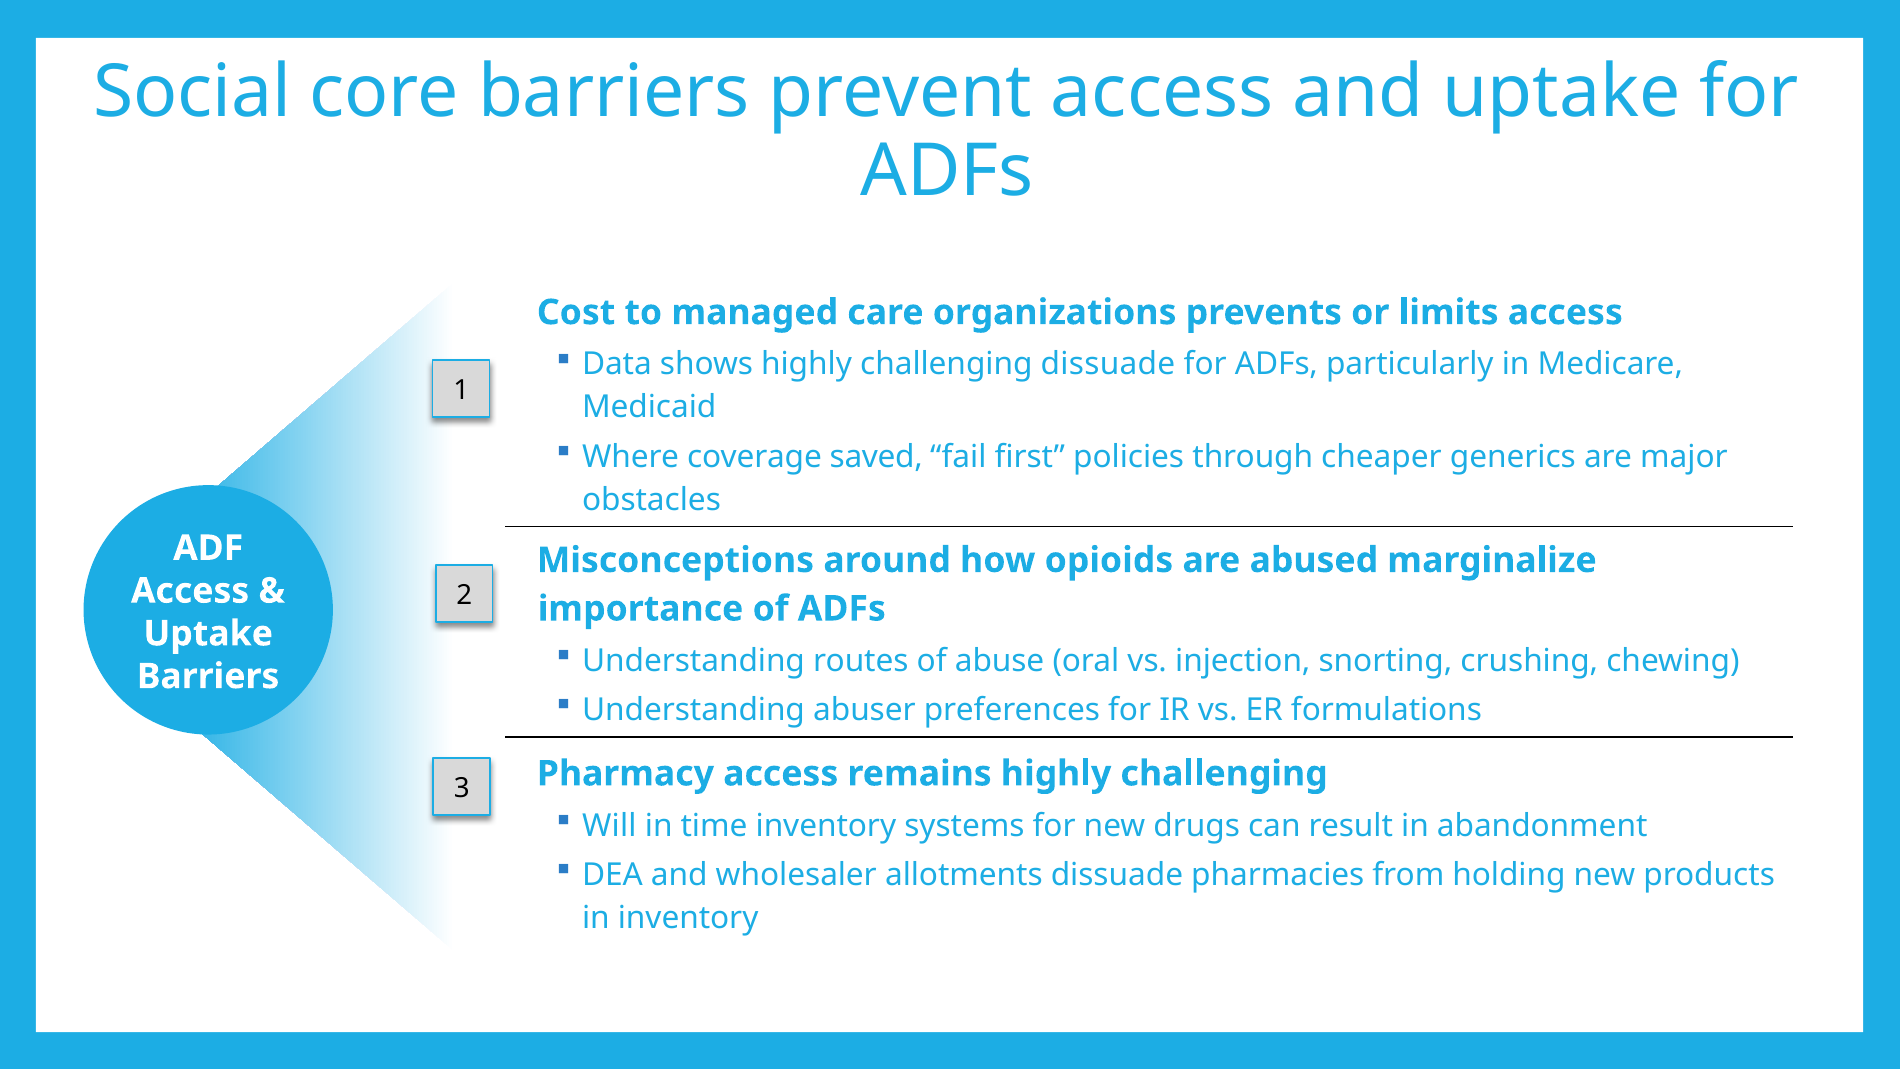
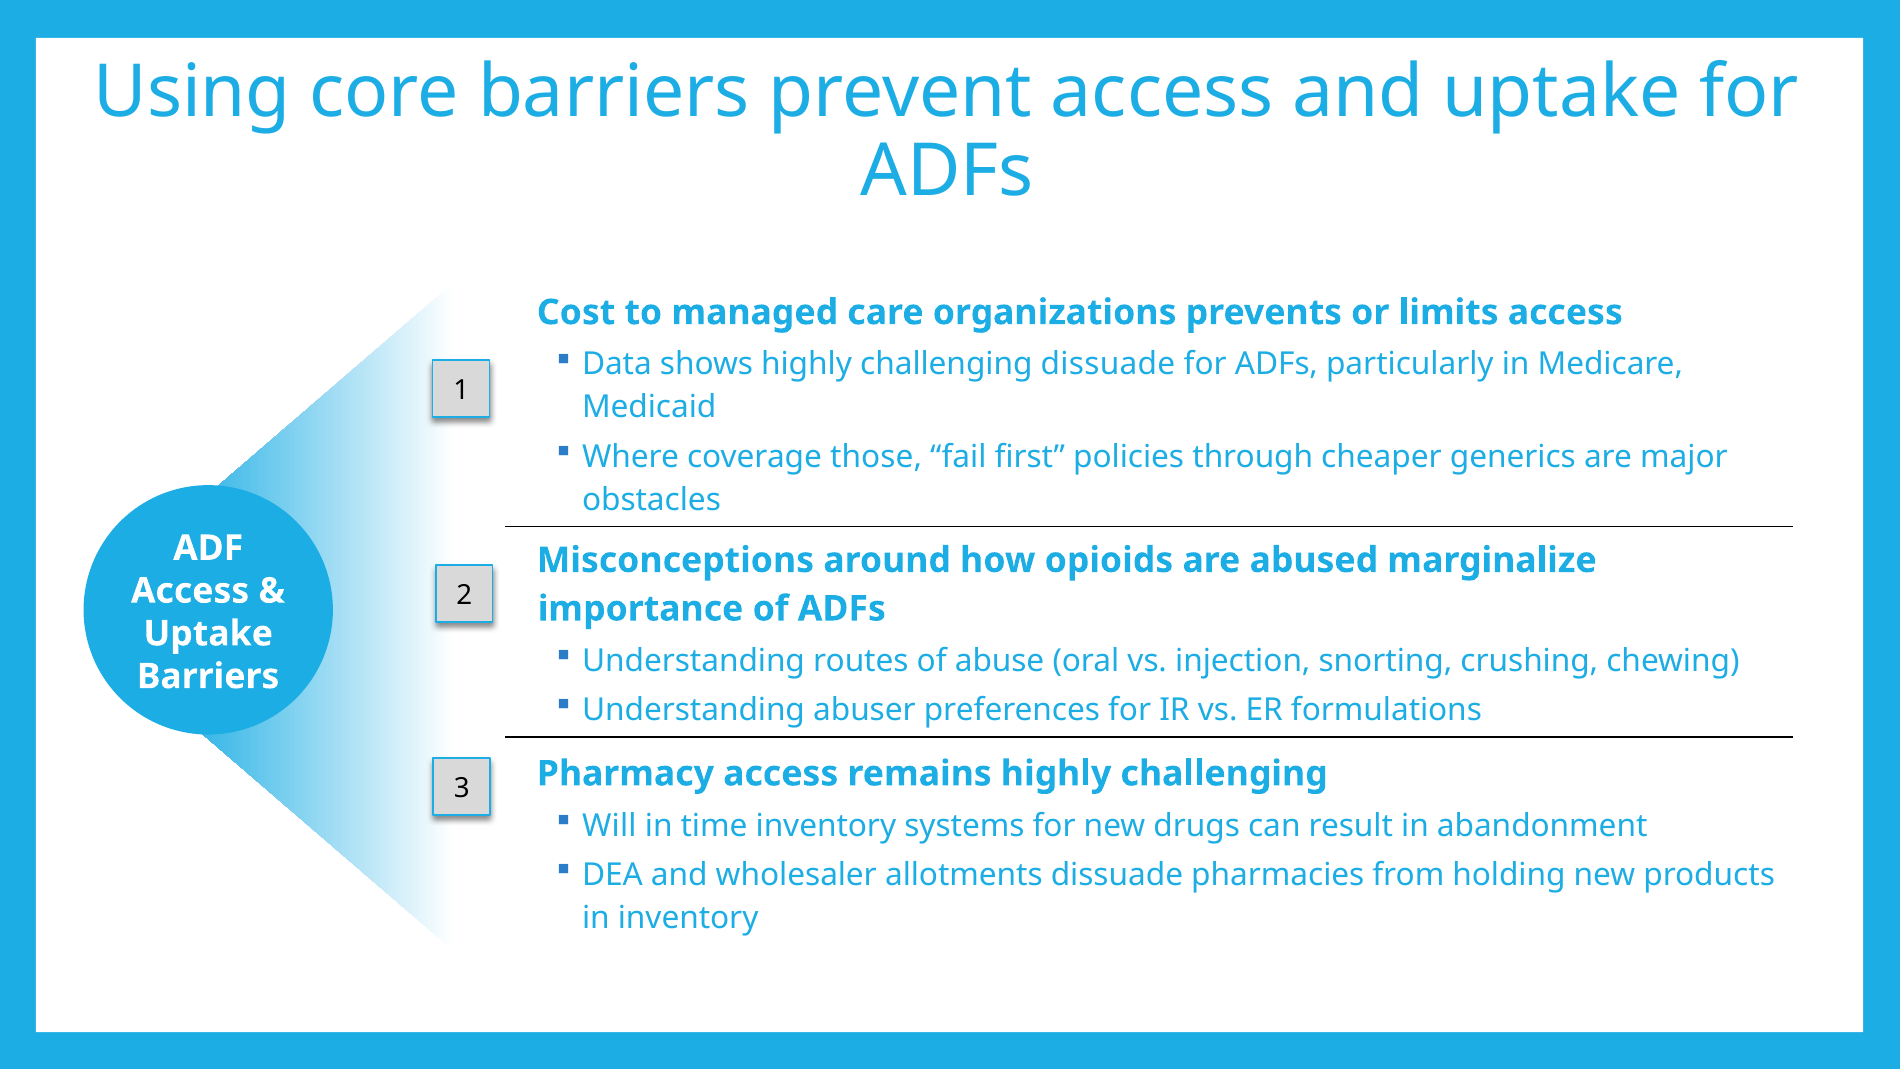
Social: Social -> Using
saved: saved -> those
